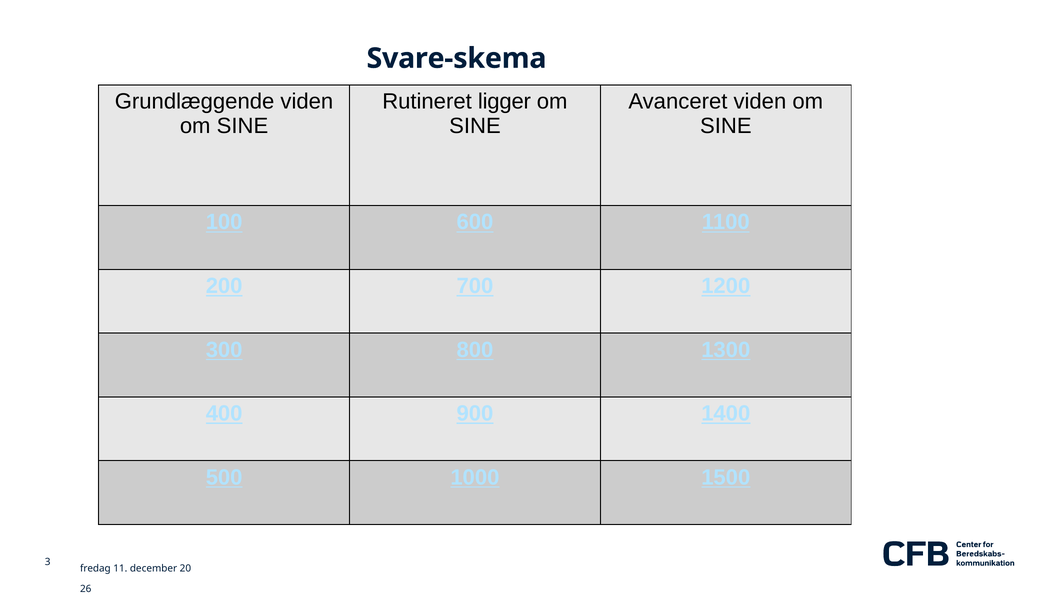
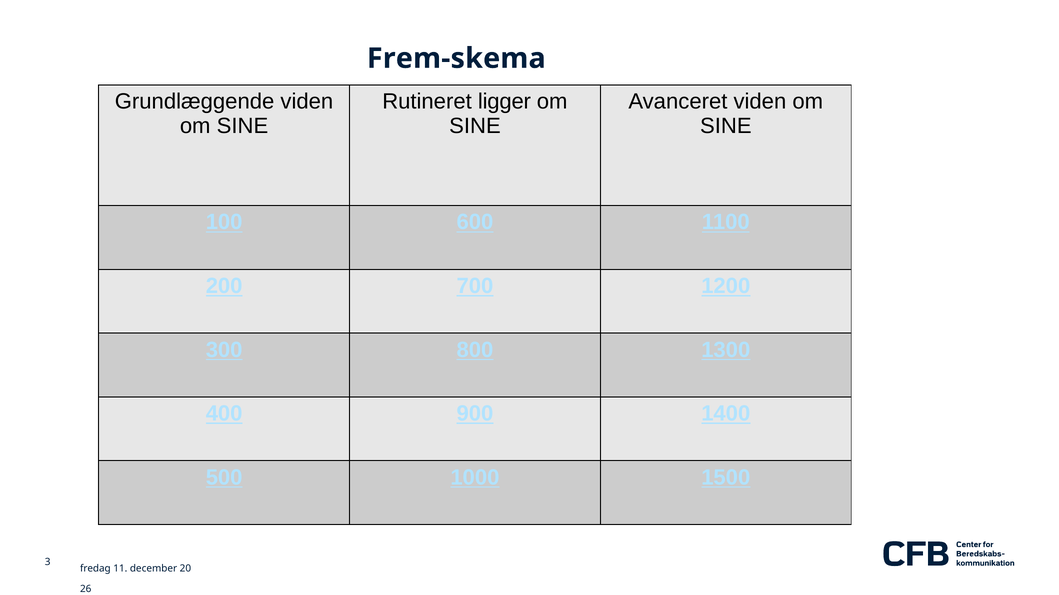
Svare-skema: Svare-skema -> Frem-skema
